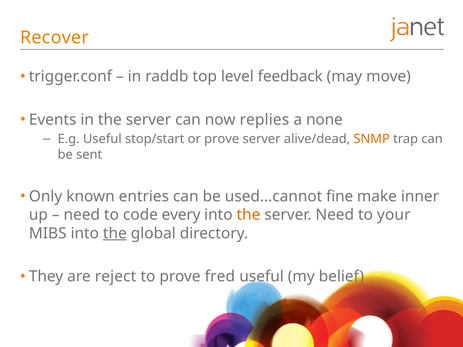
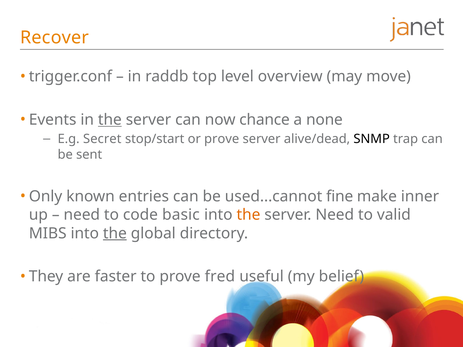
feedback: feedback -> overview
the at (110, 120) underline: none -> present
replies: replies -> chance
E.g Useful: Useful -> Secret
SNMP colour: orange -> black
every: every -> basic
your: your -> valid
reject: reject -> faster
